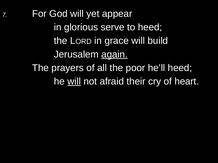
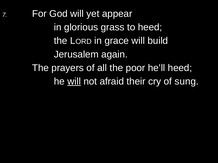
serve: serve -> grass
again underline: present -> none
heart: heart -> sung
